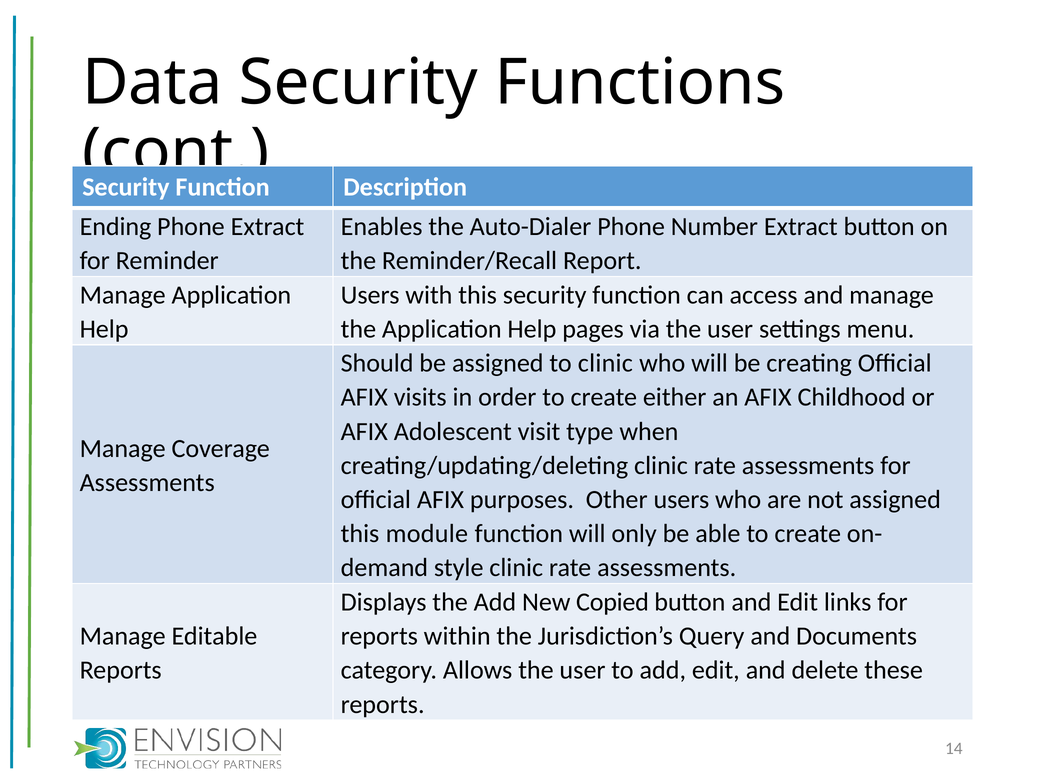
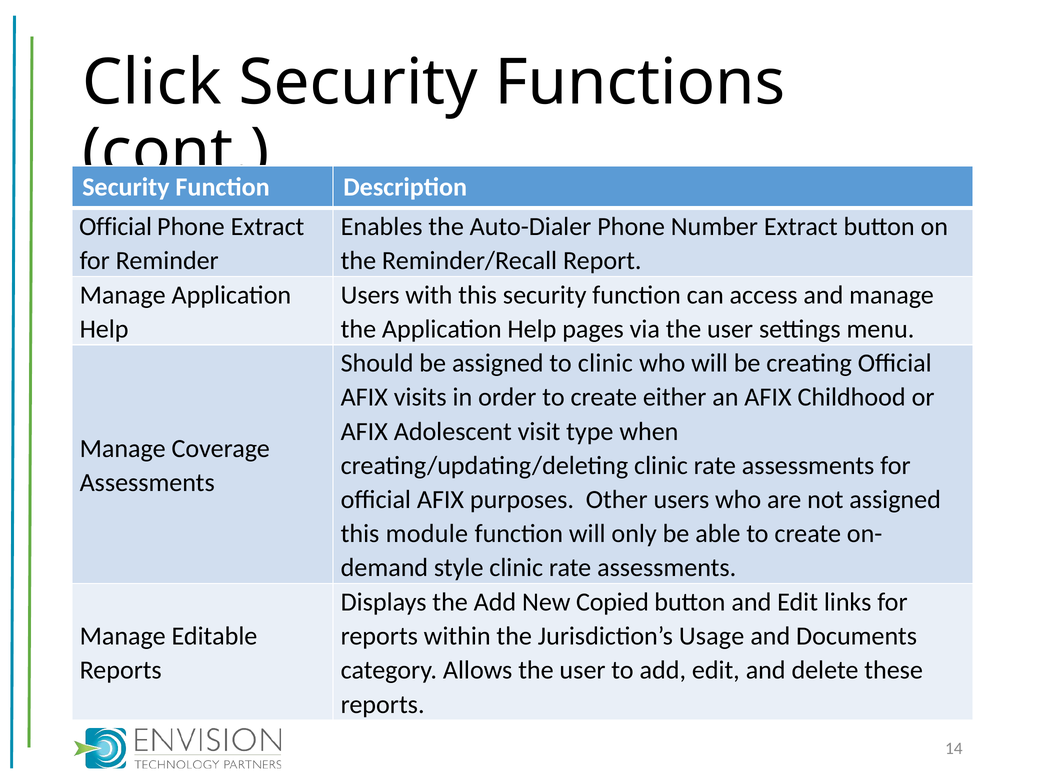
Data: Data -> Click
Ending at (116, 227): Ending -> Official
Query: Query -> Usage
